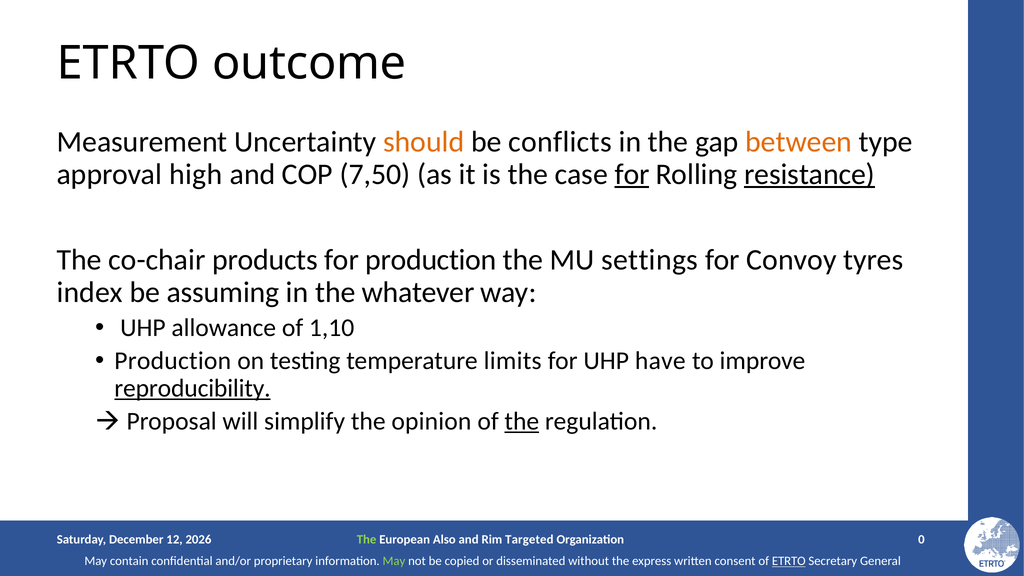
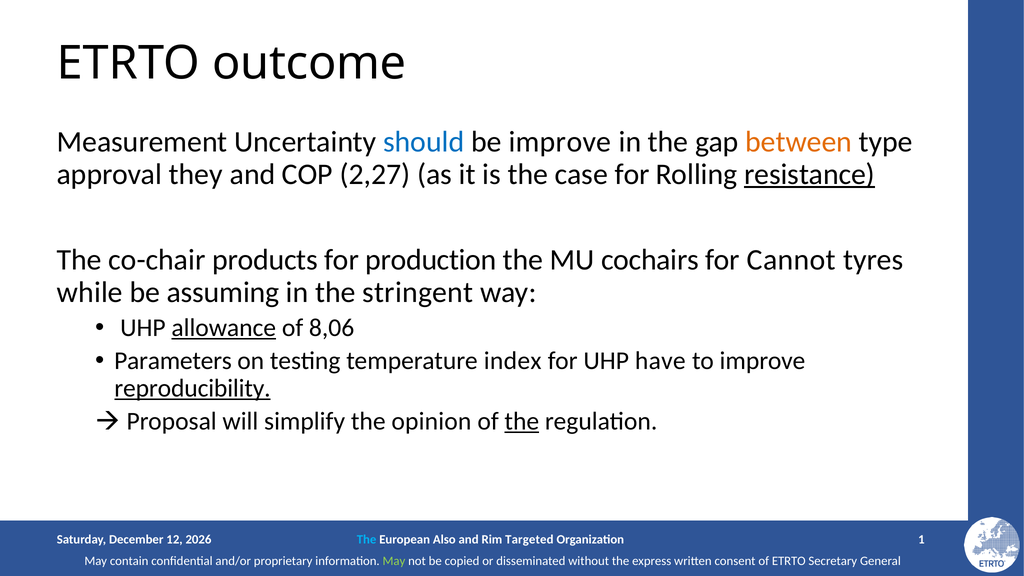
should colour: orange -> blue
be conflicts: conflicts -> improve
high: high -> they
7,50: 7,50 -> 2,27
for at (632, 174) underline: present -> none
settings: settings -> cochairs
Convoy: Convoy -> Cannot
index: index -> while
whatever: whatever -> stringent
allowance underline: none -> present
1,10: 1,10 -> 8,06
Production at (173, 361): Production -> Parameters
limits: limits -> index
The at (367, 540) colour: light green -> light blue
0: 0 -> 1
ETRTO at (789, 561) underline: present -> none
